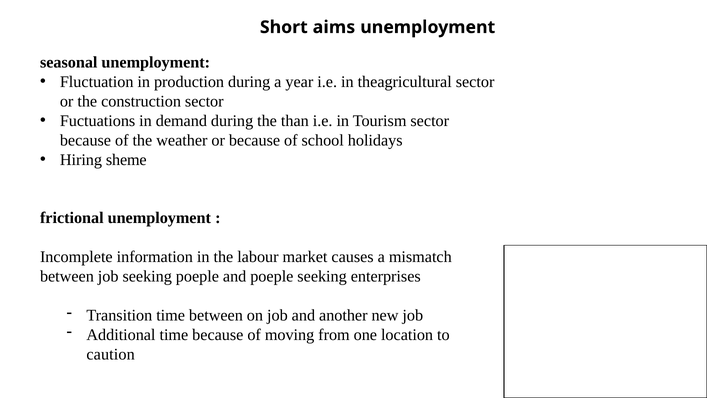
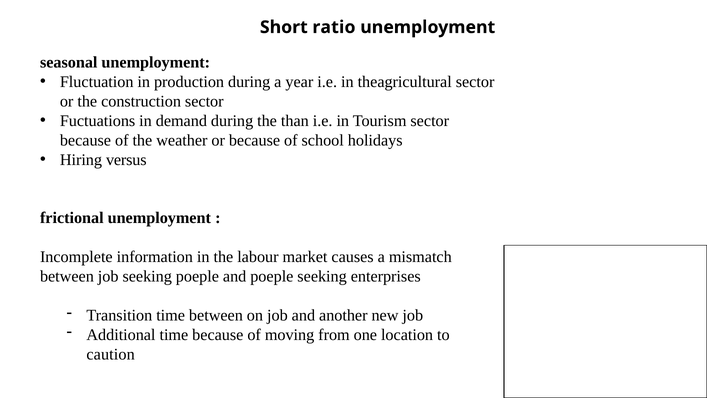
aims: aims -> ratio
sheme: sheme -> versus
